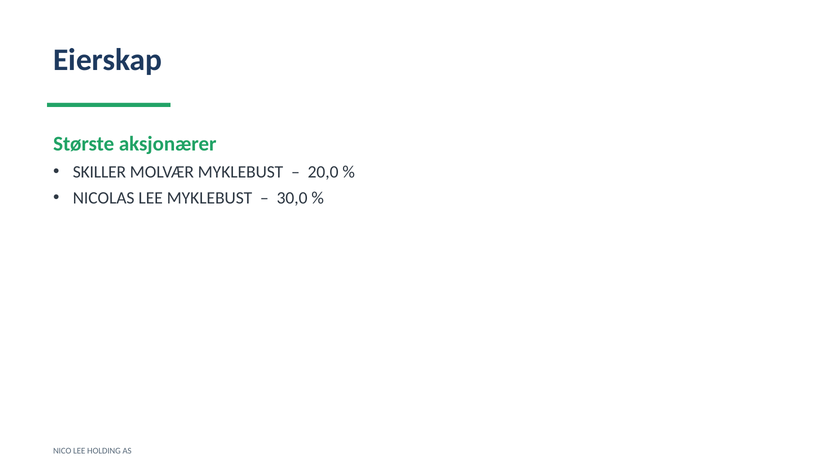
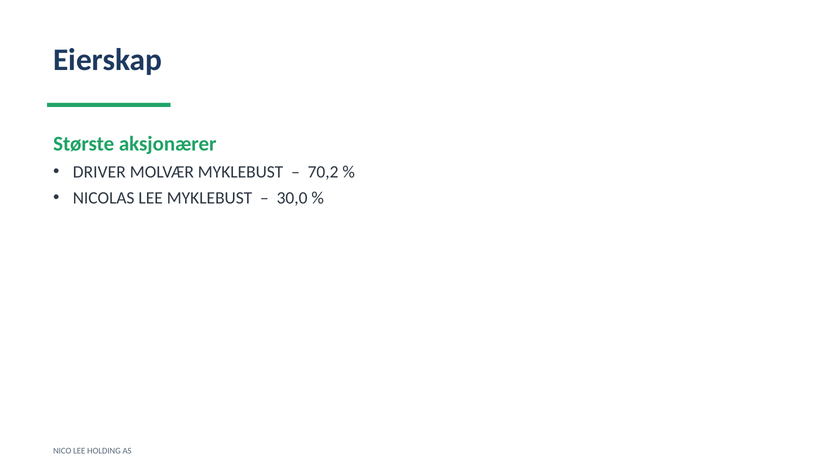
SKILLER: SKILLER -> DRIVER
20,0: 20,0 -> 70,2
